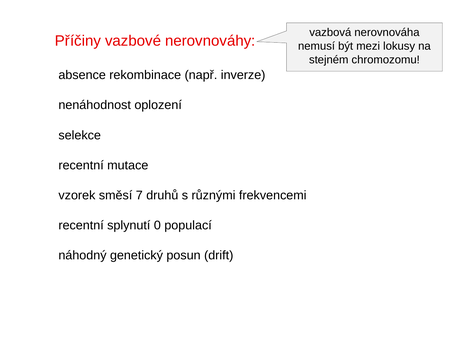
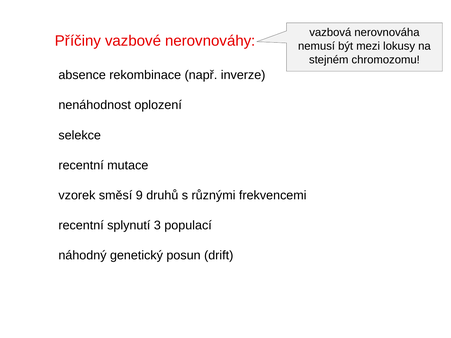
7: 7 -> 9
0: 0 -> 3
